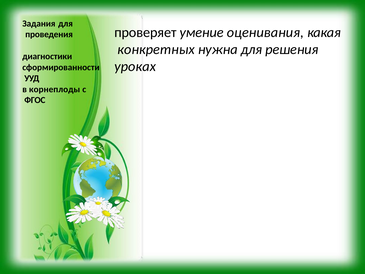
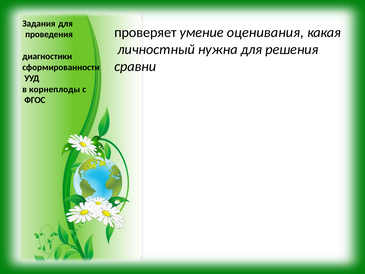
конкретных: конкретных -> личностный
уроках: уроках -> сравни
